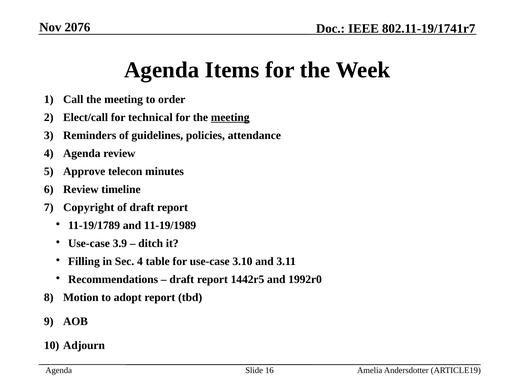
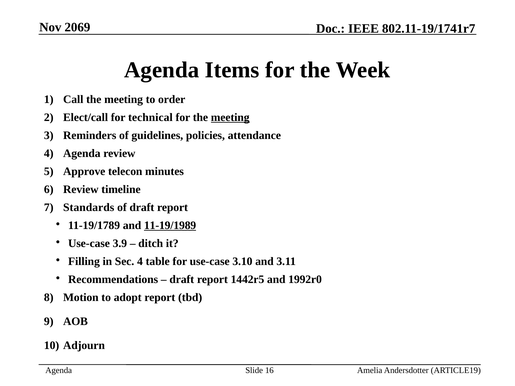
2076: 2076 -> 2069
Copyright: Copyright -> Standards
11-19/1989 underline: none -> present
